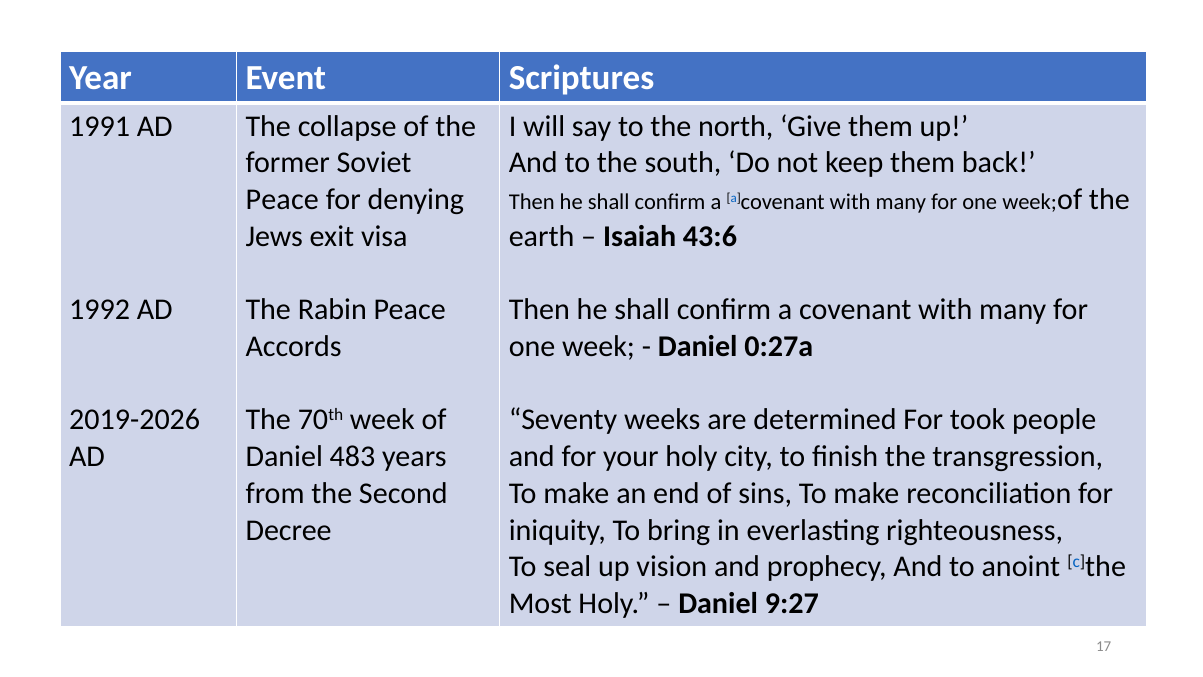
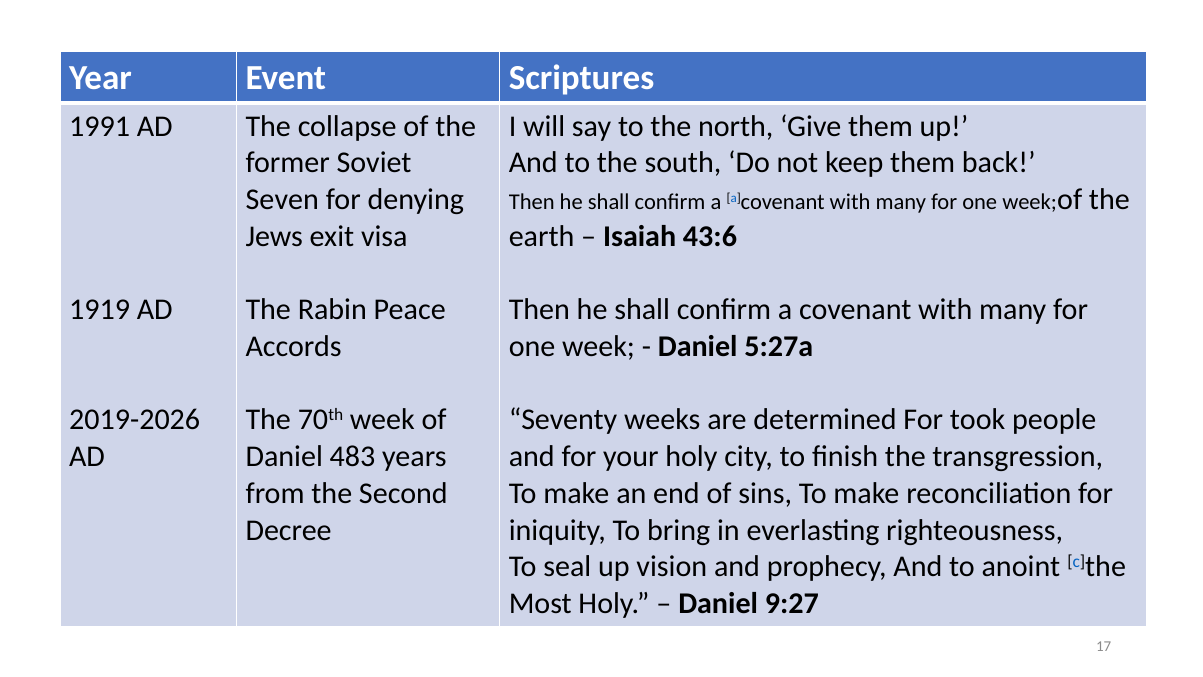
Peace at (282, 200): Peace -> Seven
1992: 1992 -> 1919
0:27a: 0:27a -> 5:27a
